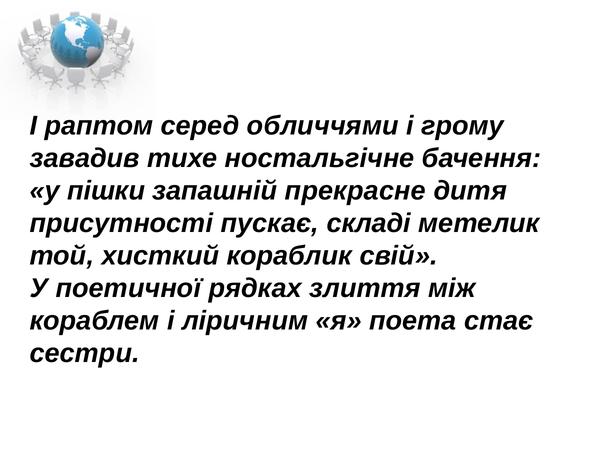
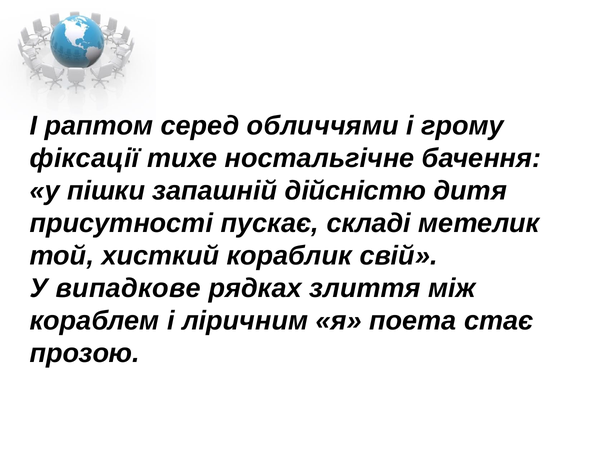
завадив: завадив -> фіксації
прекрасне: прекрасне -> дійсністю
поетичної: поетичної -> випадкове
сестри: сестри -> прозою
